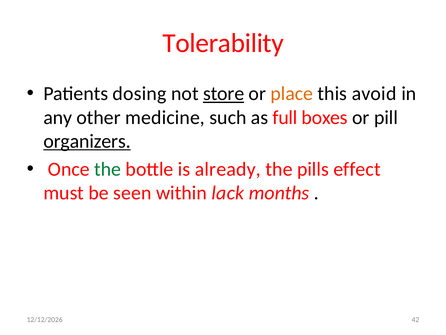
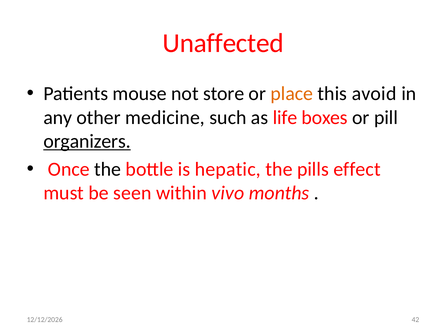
Tolerability: Tolerability -> Unaffected
dosing: dosing -> mouse
store underline: present -> none
full: full -> life
the at (108, 169) colour: green -> black
already: already -> hepatic
lack: lack -> vivo
